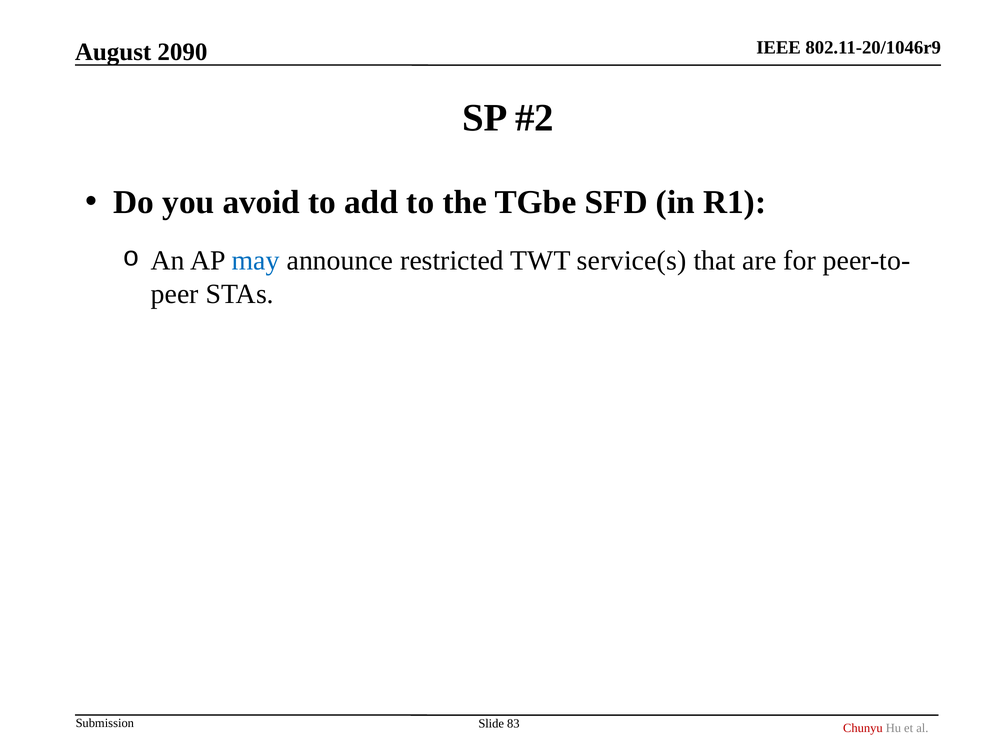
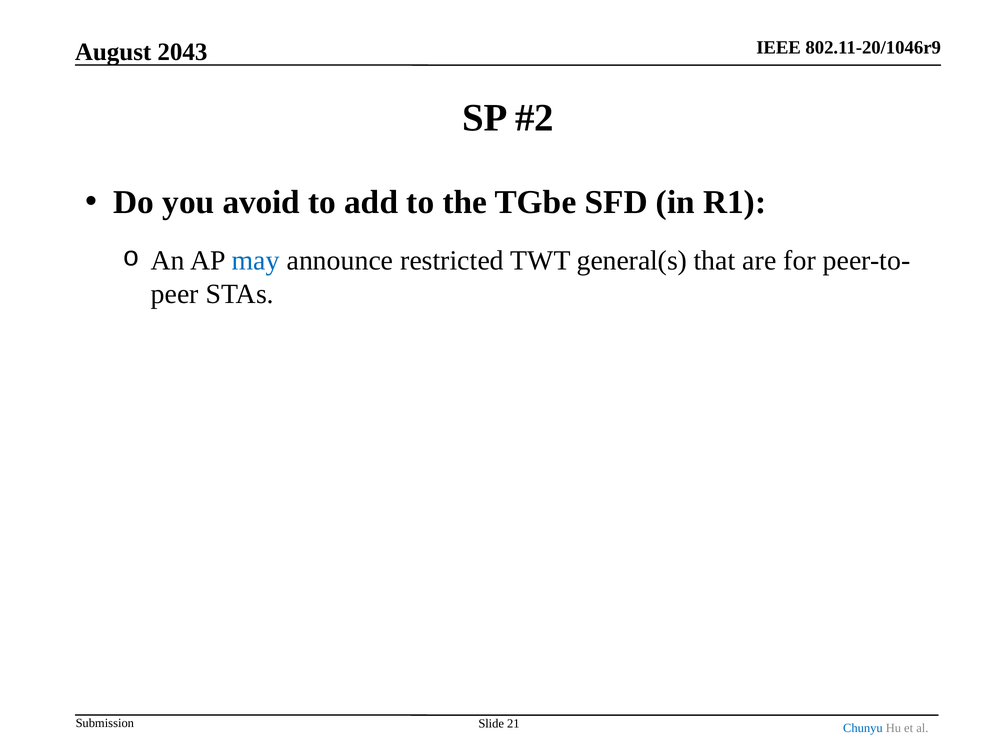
2090: 2090 -> 2043
service(s: service(s -> general(s
83: 83 -> 21
Chunyu colour: red -> blue
